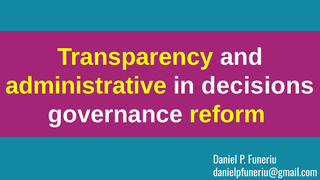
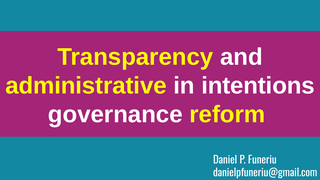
decisions: decisions -> intentions
